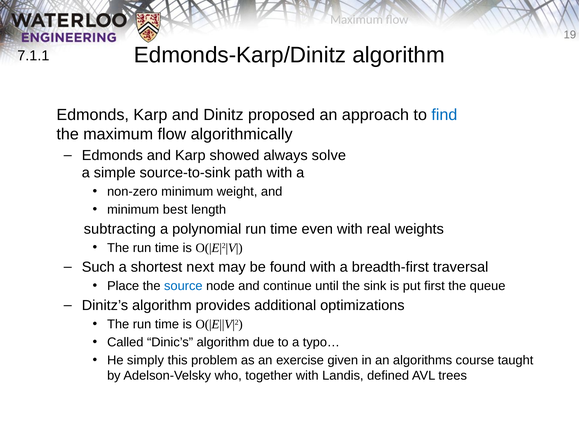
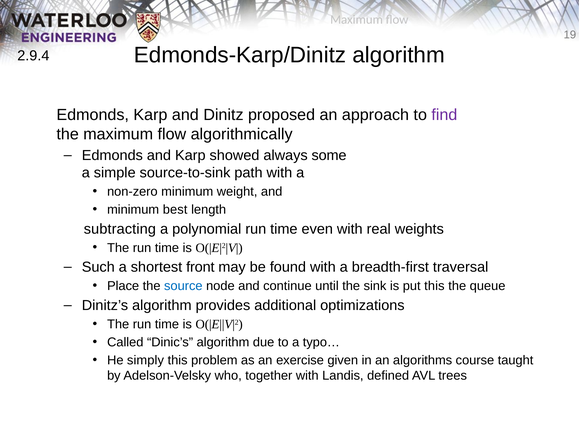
7.1.1: 7.1.1 -> 2.9.4
find colour: blue -> purple
solve: solve -> some
next: next -> front
put first: first -> this
